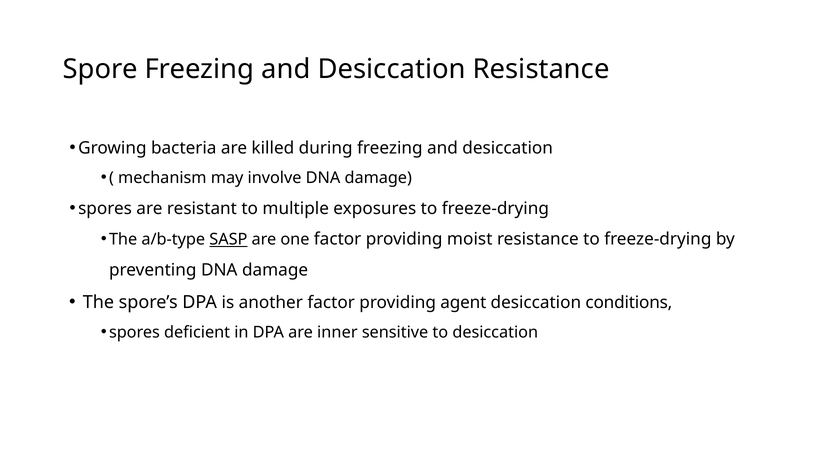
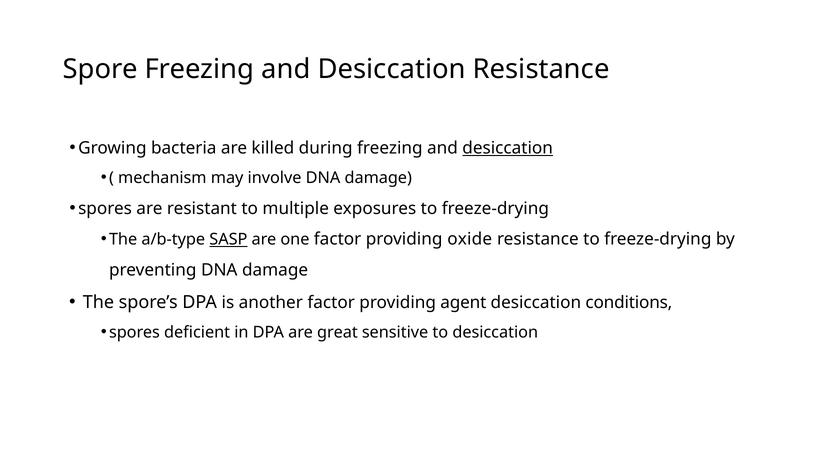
desiccation at (508, 148) underline: none -> present
moist: moist -> oxide
inner: inner -> great
